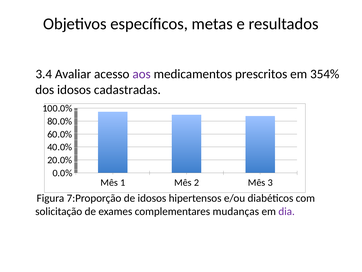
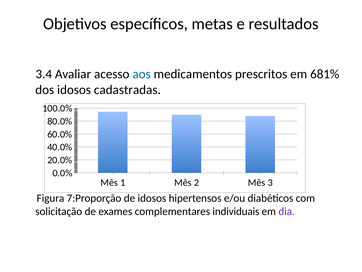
aos colour: purple -> blue
354%: 354% -> 681%
mudanças: mudanças -> individuais
